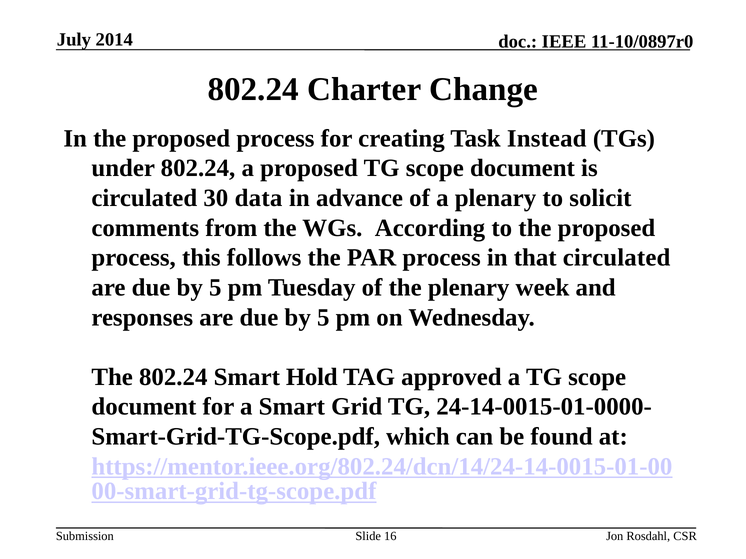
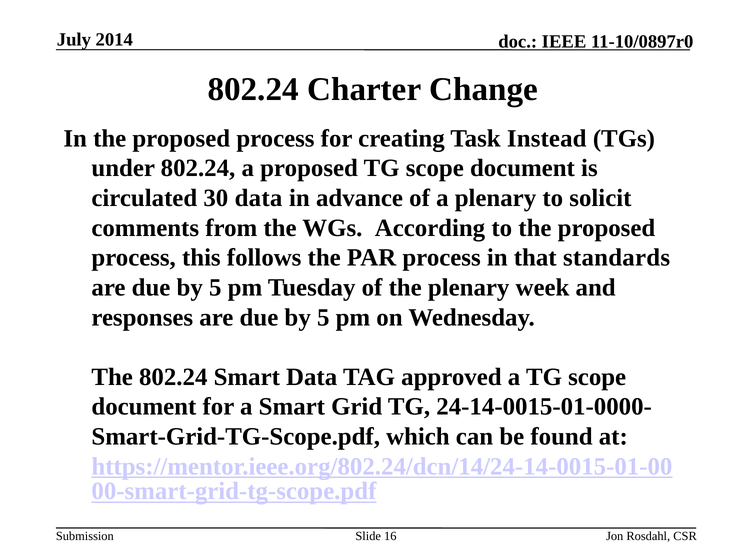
that circulated: circulated -> standards
Smart Hold: Hold -> Data
